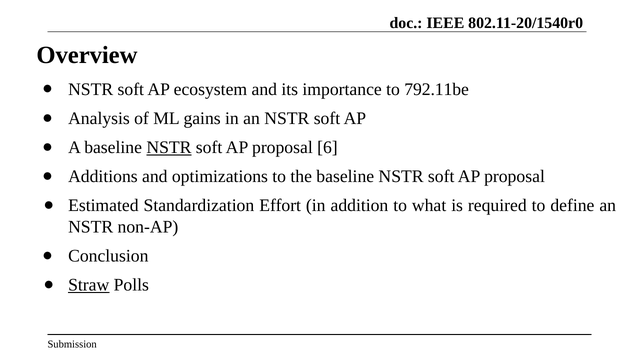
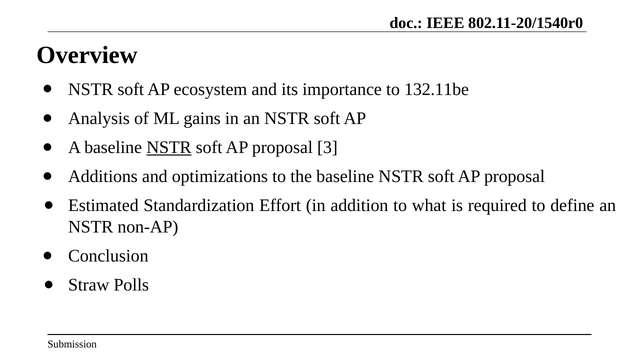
792.11be: 792.11be -> 132.11be
6: 6 -> 3
Straw underline: present -> none
